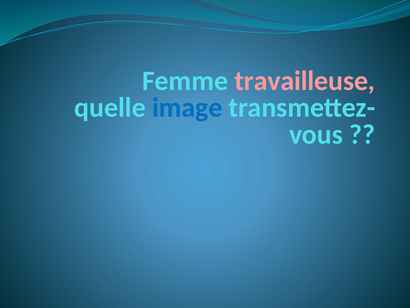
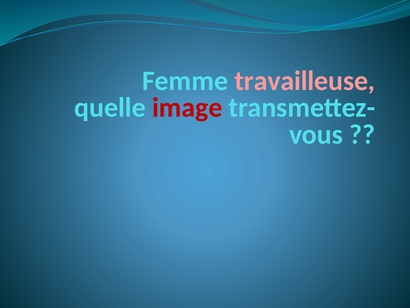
image colour: blue -> red
